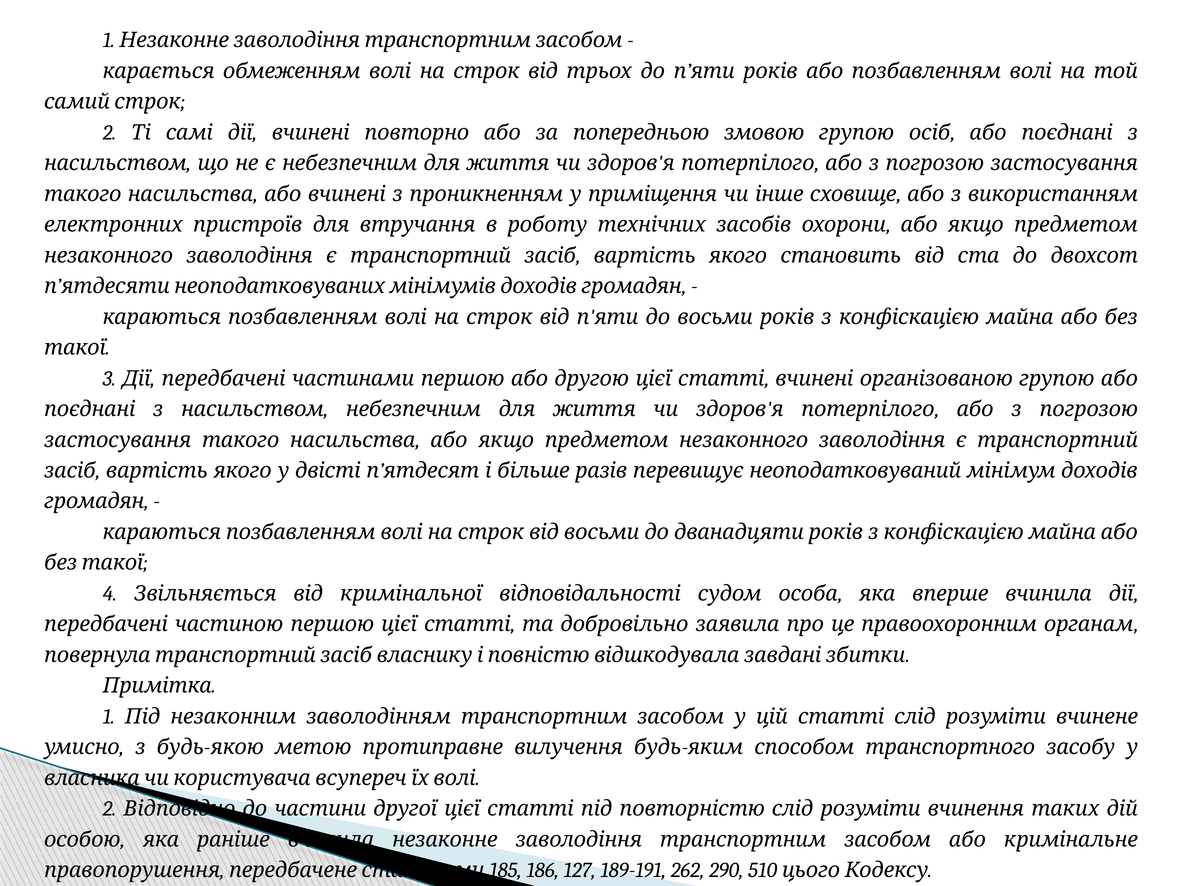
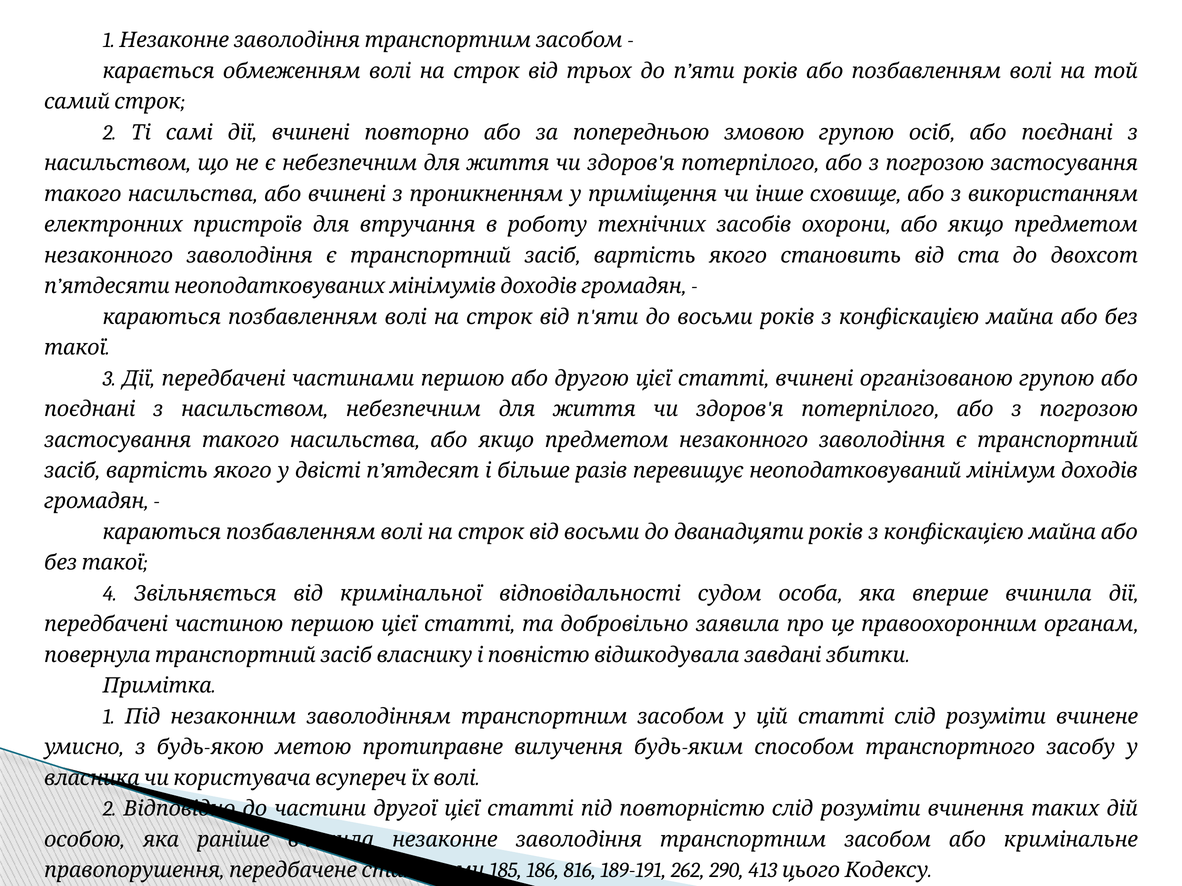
127: 127 -> 816
510: 510 -> 413
